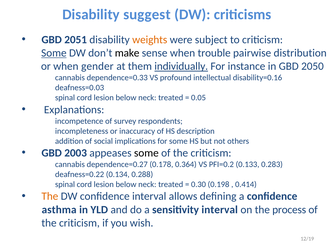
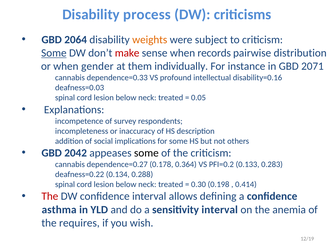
suggest: suggest -> process
2051: 2051 -> 2064
make colour: black -> red
trouble: trouble -> records
individually underline: present -> none
2050: 2050 -> 2071
2003: 2003 -> 2042
The at (50, 197) colour: orange -> red
process: process -> anemia
criticism at (79, 223): criticism -> requires
